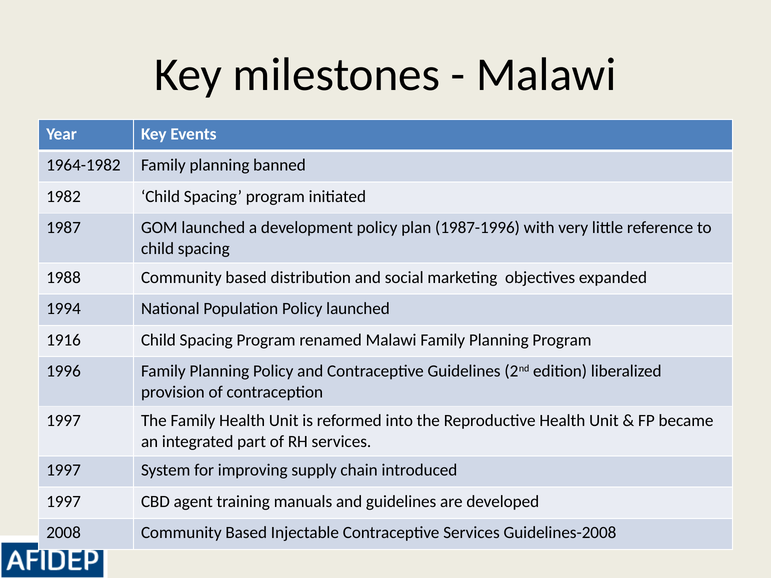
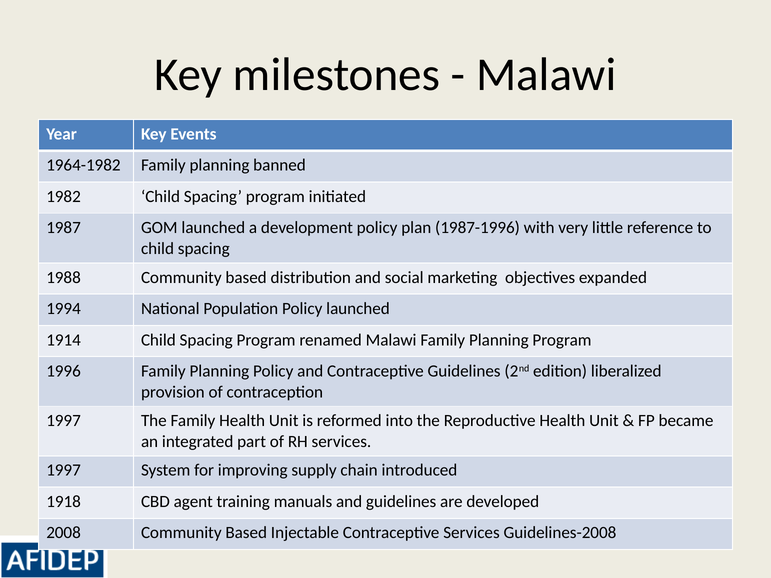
1916: 1916 -> 1914
1997 at (64, 502): 1997 -> 1918
